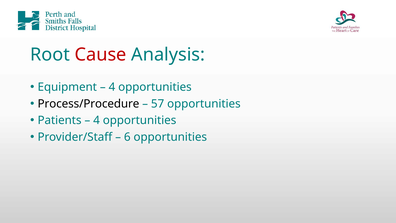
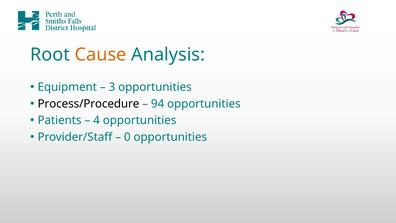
Cause colour: red -> orange
4 at (112, 87): 4 -> 3
57: 57 -> 94
6: 6 -> 0
